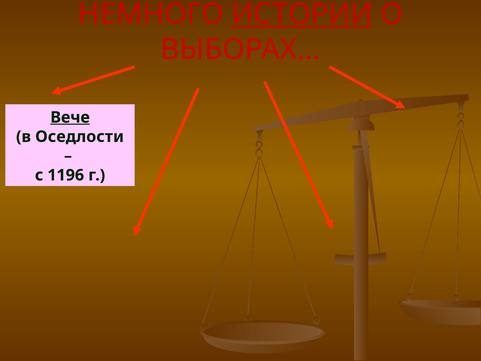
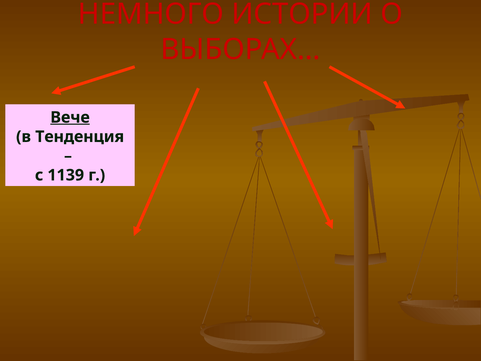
ИСТОРИИ underline: present -> none
Оседлости: Оседлости -> Тенденция
1196: 1196 -> 1139
